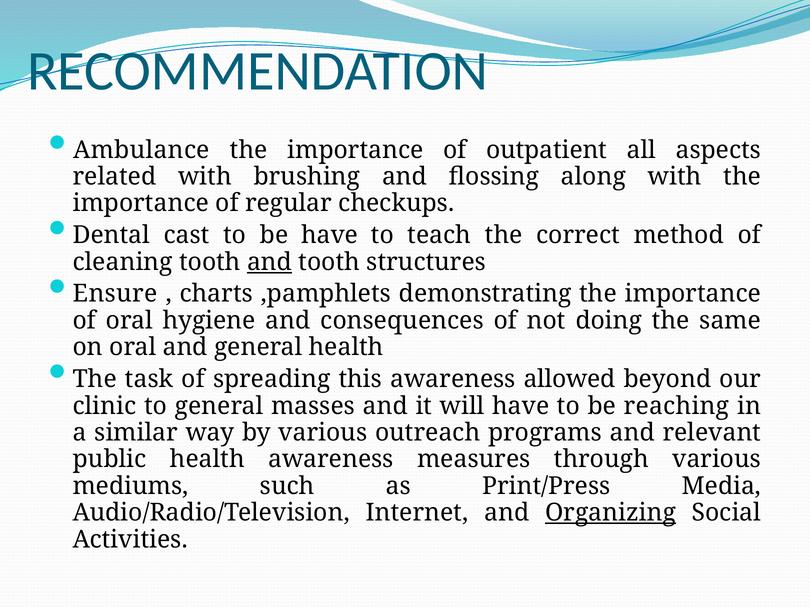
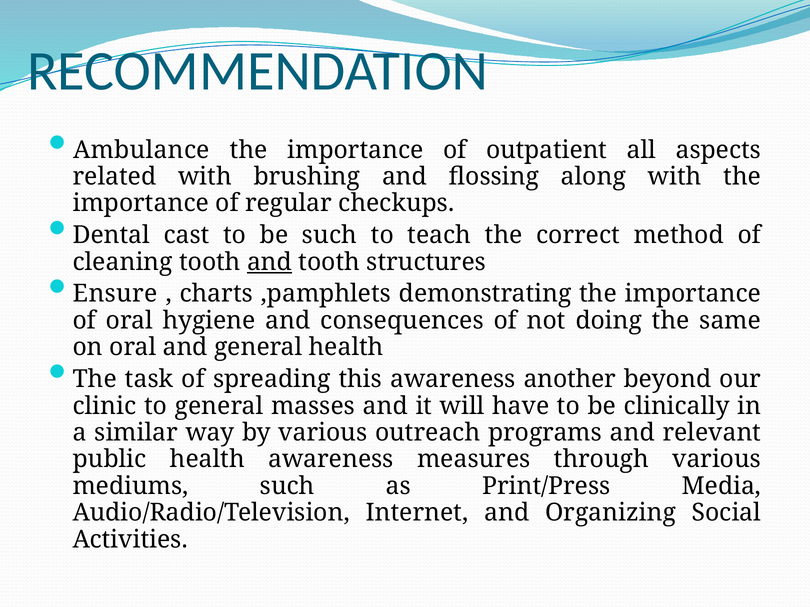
be have: have -> such
allowed: allowed -> another
reaching: reaching -> clinically
Organizing underline: present -> none
